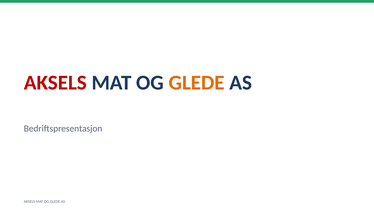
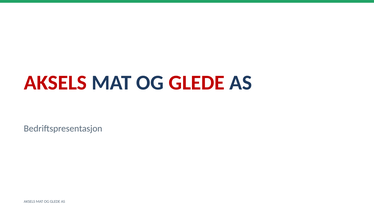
GLEDE at (197, 83) colour: orange -> red
